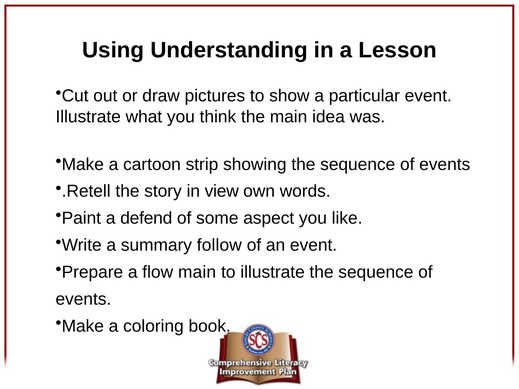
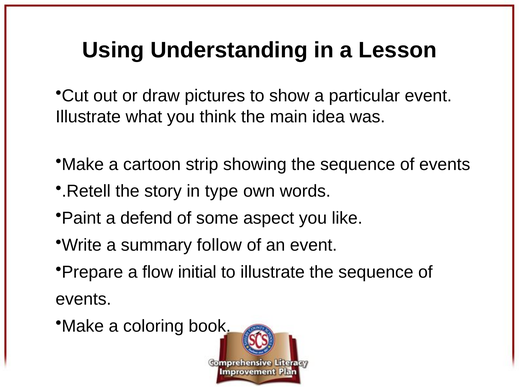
view: view -> type
flow main: main -> initial
